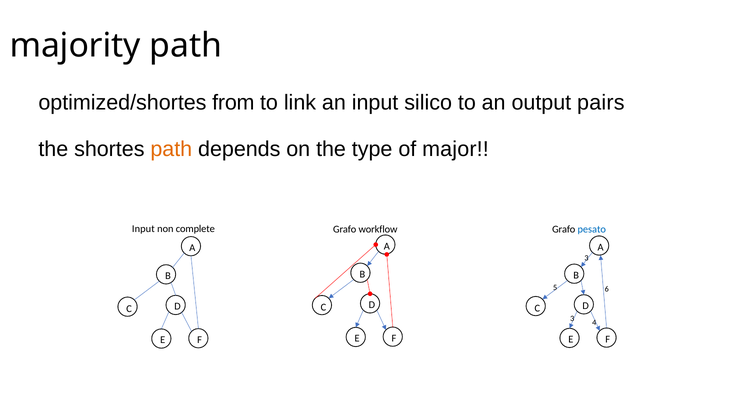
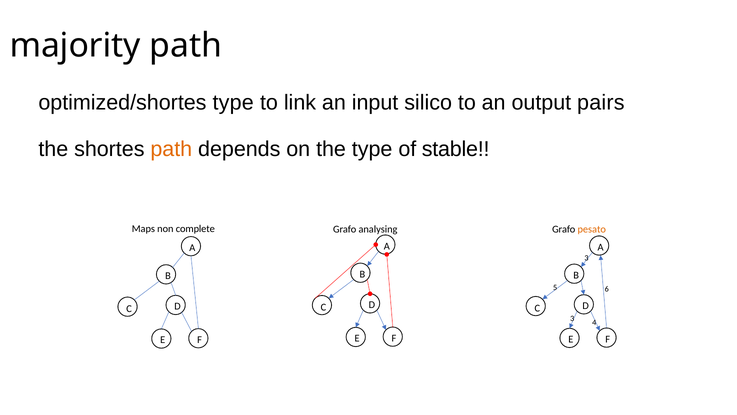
optimized/shortes from: from -> type
major: major -> stable
Input at (143, 228): Input -> Maps
workflow: workflow -> analysing
pesato colour: blue -> orange
